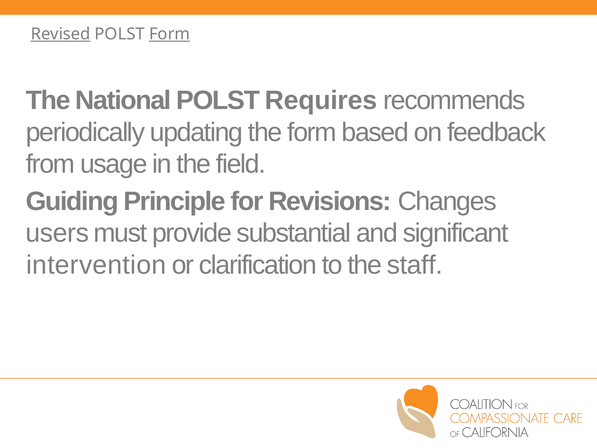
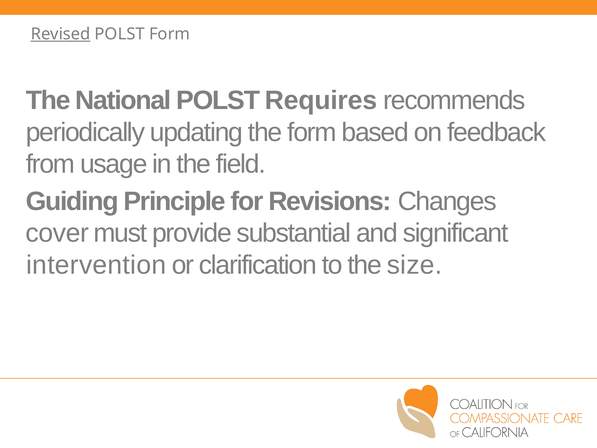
Form at (170, 34) underline: present -> none
users: users -> cover
staff: staff -> size
